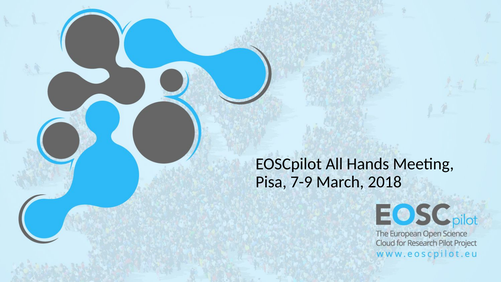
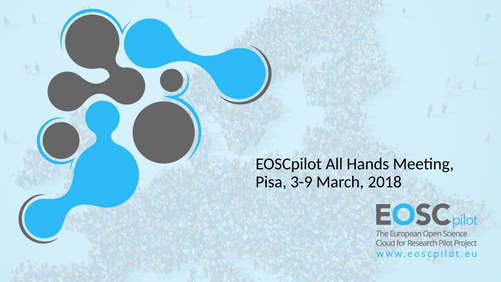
7-9: 7-9 -> 3-9
